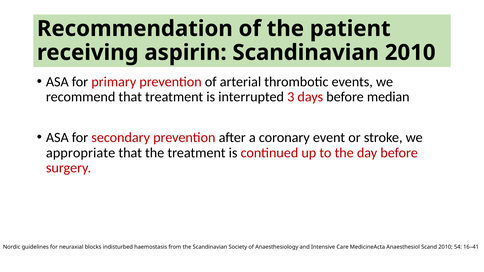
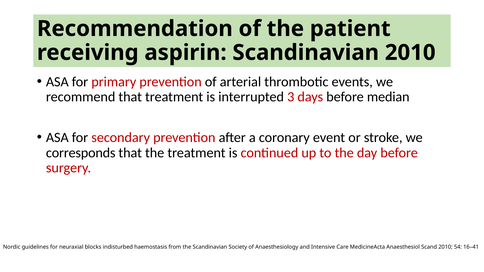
appropriate: appropriate -> corresponds
